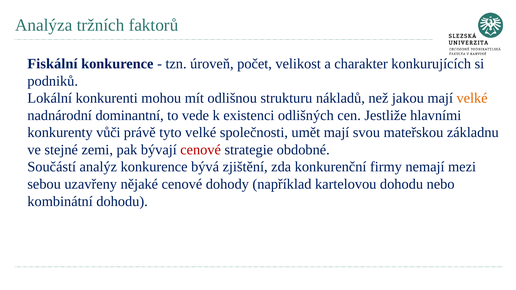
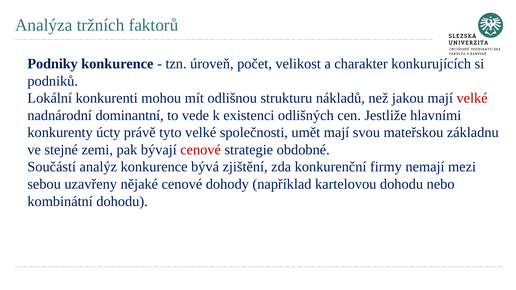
Fiskální: Fiskální -> Podniky
velké at (472, 98) colour: orange -> red
vůči: vůči -> úcty
